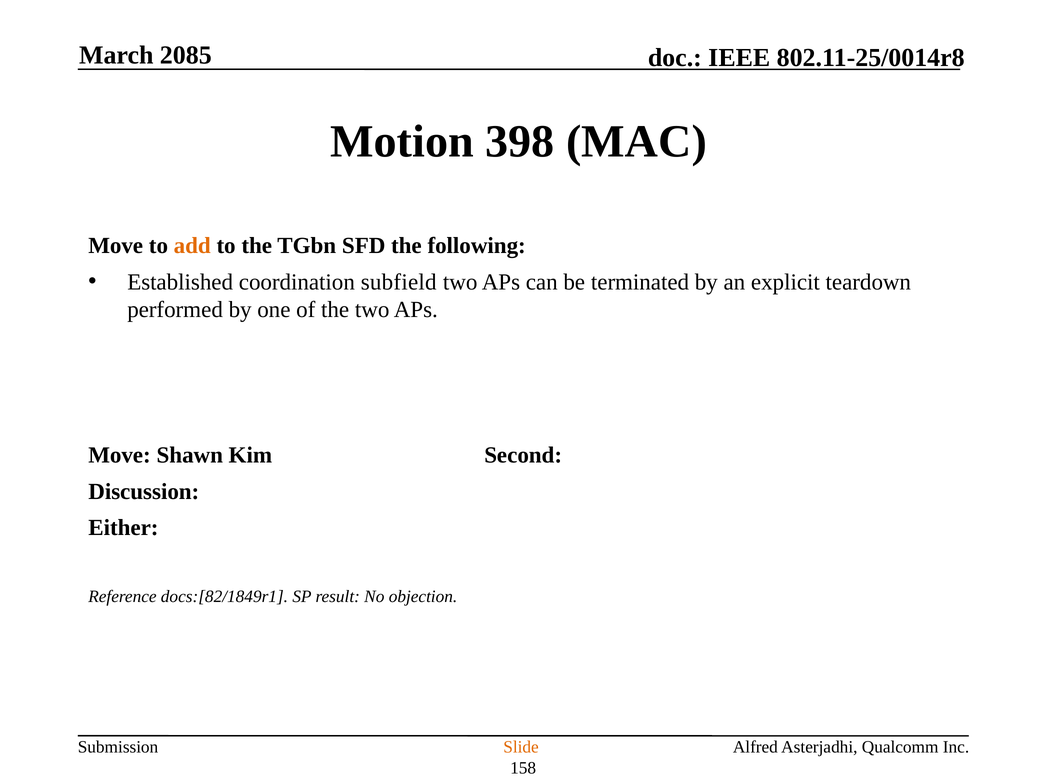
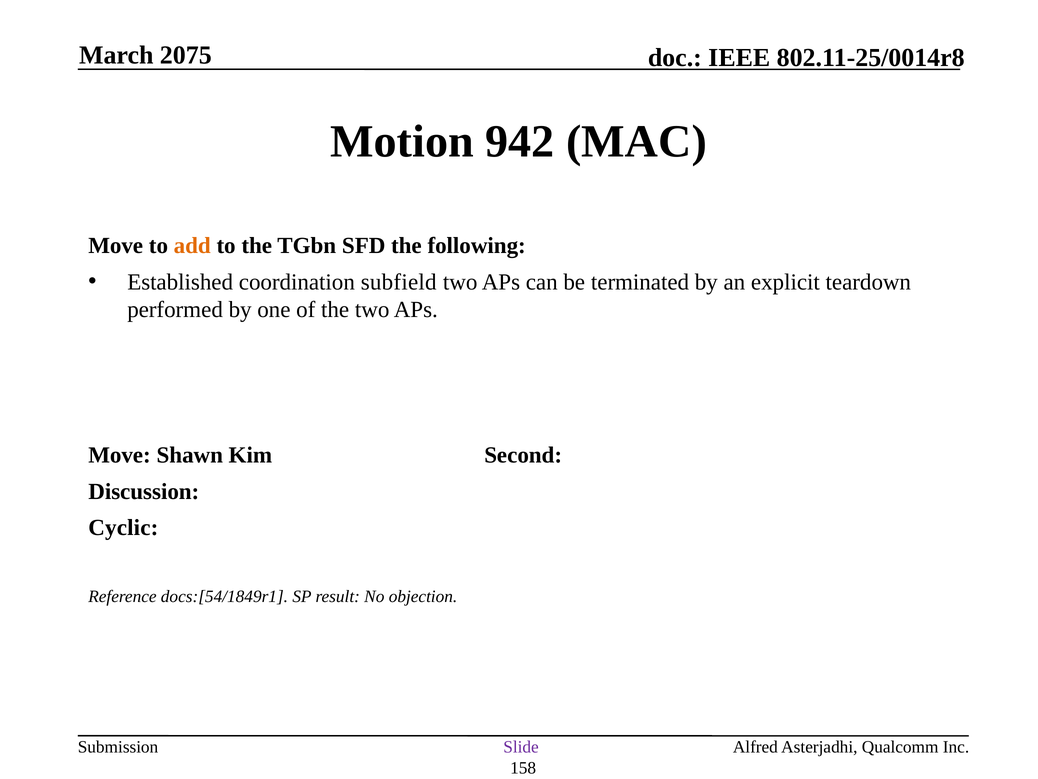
2085: 2085 -> 2075
398: 398 -> 942
Either: Either -> Cyclic
docs:[82/1849r1: docs:[82/1849r1 -> docs:[54/1849r1
Slide colour: orange -> purple
